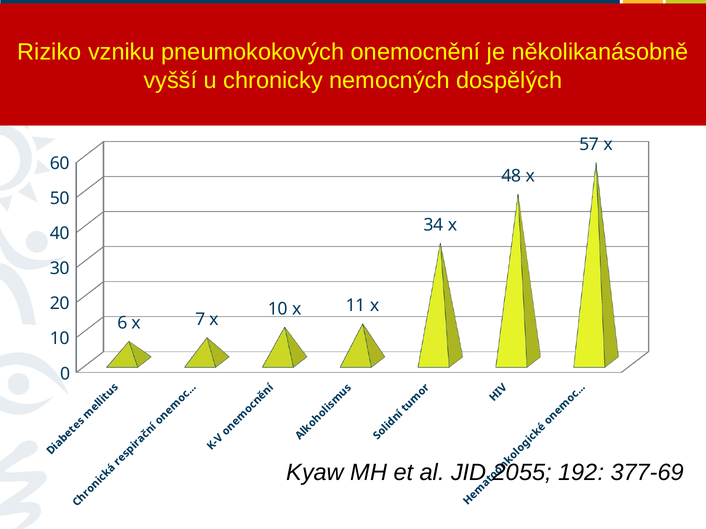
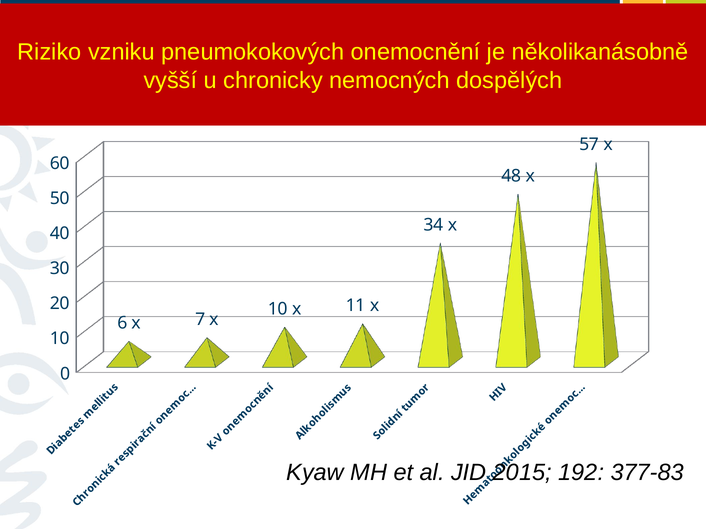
2055: 2055 -> 2015
377-69: 377-69 -> 377-83
